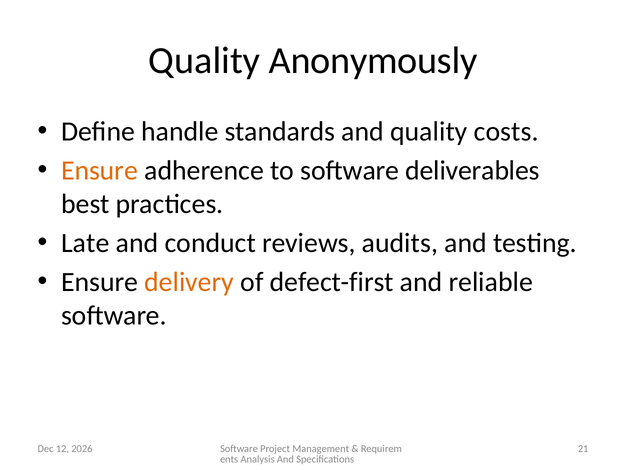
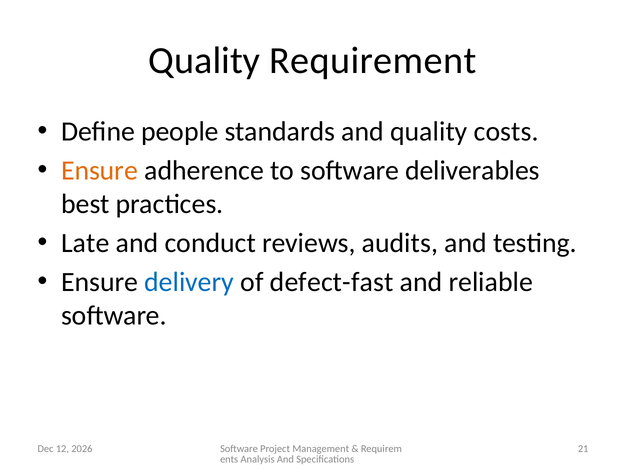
Anonymously: Anonymously -> Requirement
handle: handle -> people
delivery colour: orange -> blue
defect-first: defect-first -> defect-fast
